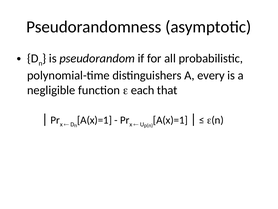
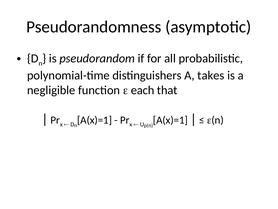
every: every -> takes
